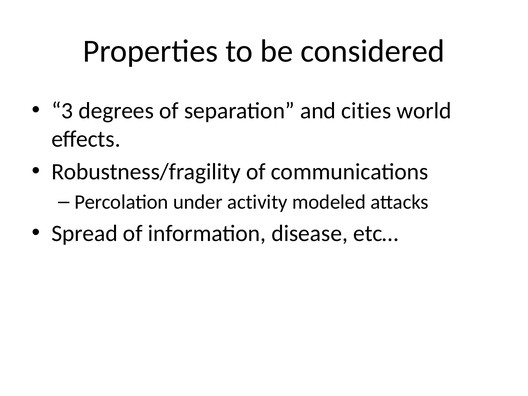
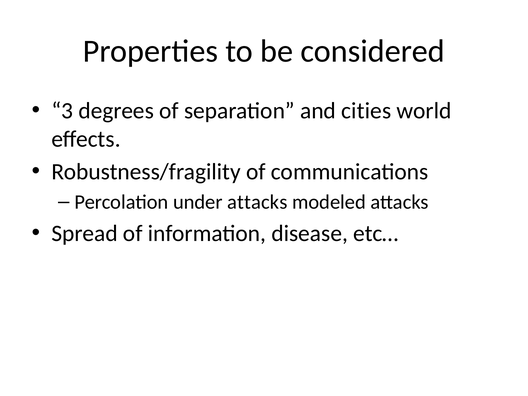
under activity: activity -> attacks
